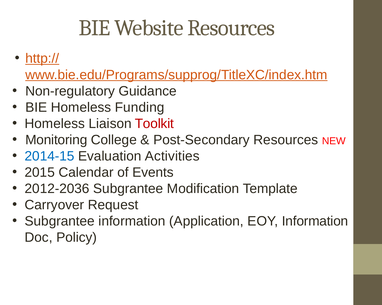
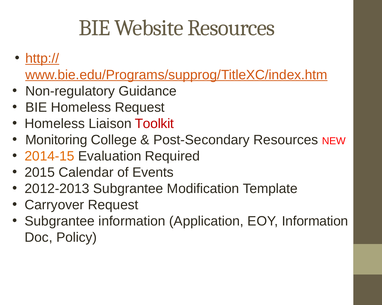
Homeless Funding: Funding -> Request
2014-15 colour: blue -> orange
Activities: Activities -> Required
2012-2036: 2012-2036 -> 2012-2013
